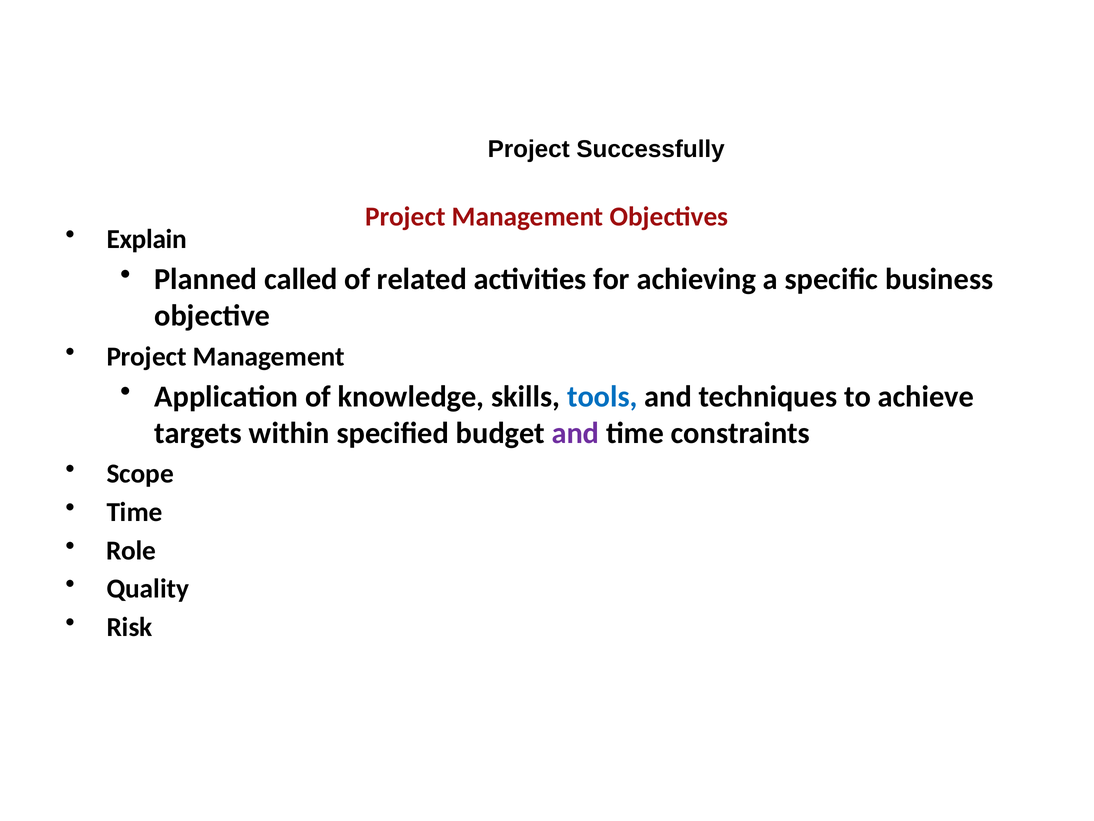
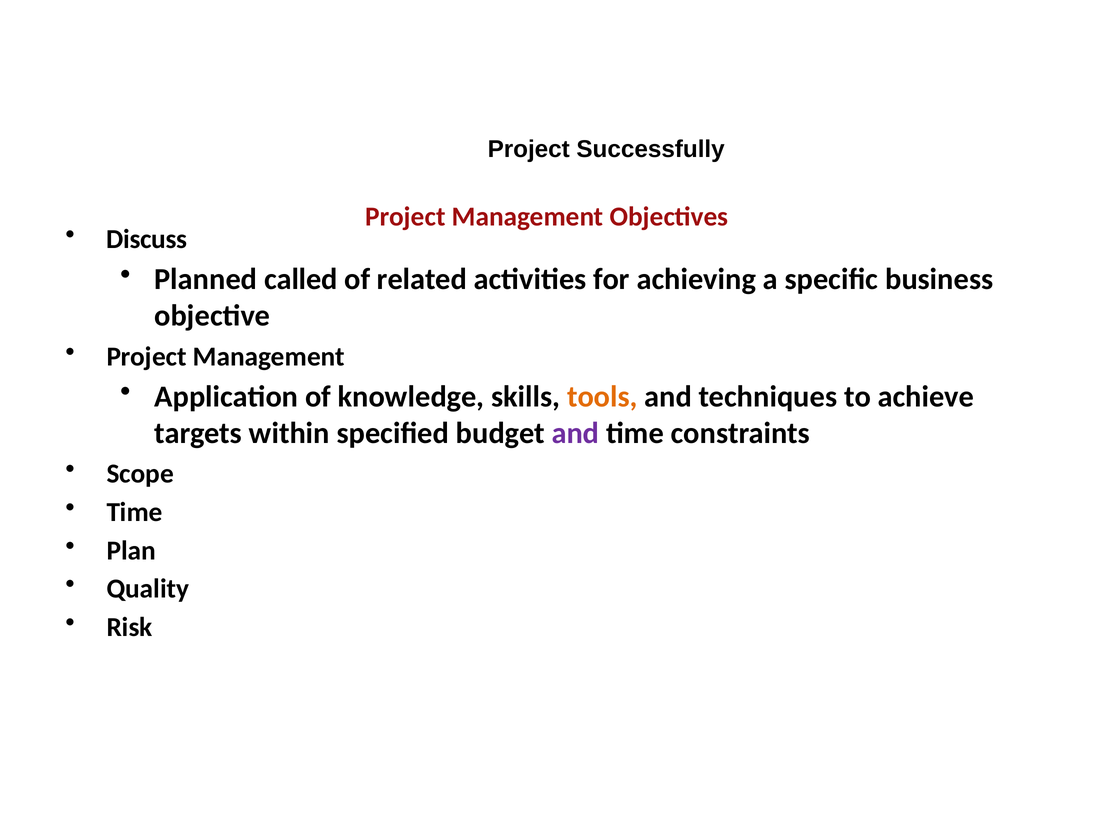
Explain: Explain -> Discuss
tools colour: blue -> orange
Role: Role -> Plan
